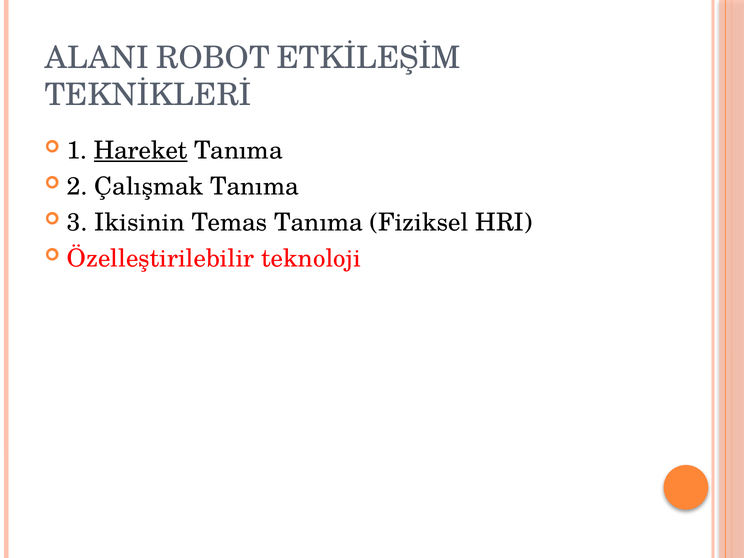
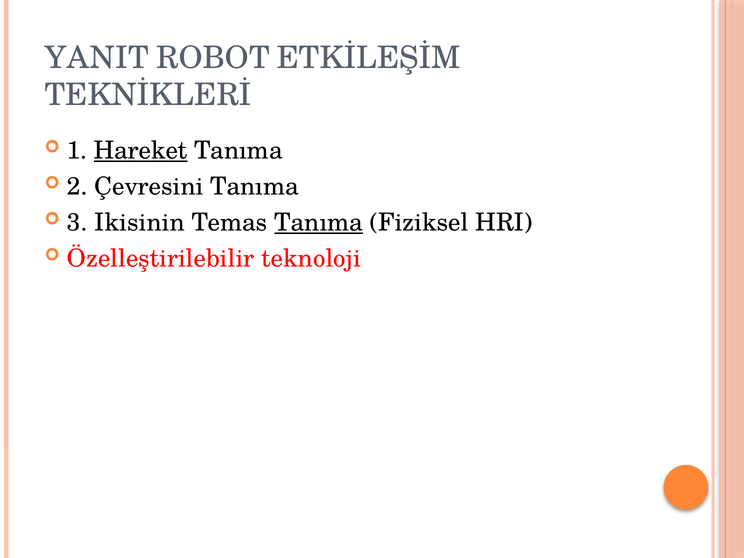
ALANI: ALANI -> YANIT
Çalışmak: Çalışmak -> Çevresini
Tanıma at (319, 222) underline: none -> present
